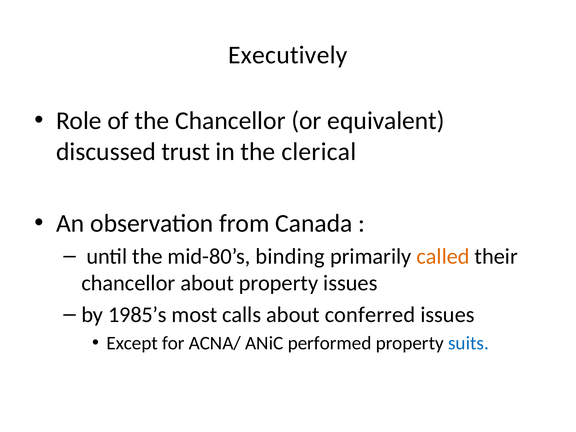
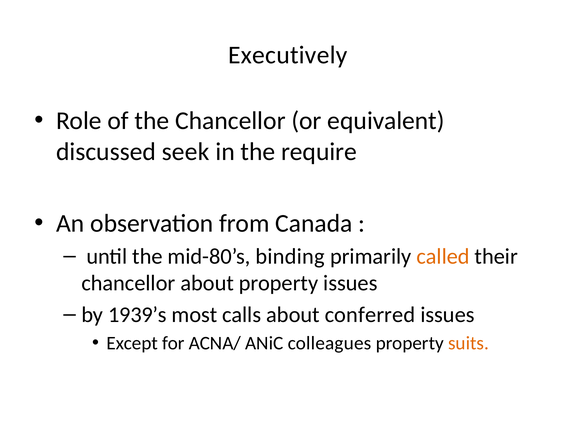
trust: trust -> seek
clerical: clerical -> require
1985’s: 1985’s -> 1939’s
performed: performed -> colleagues
suits colour: blue -> orange
